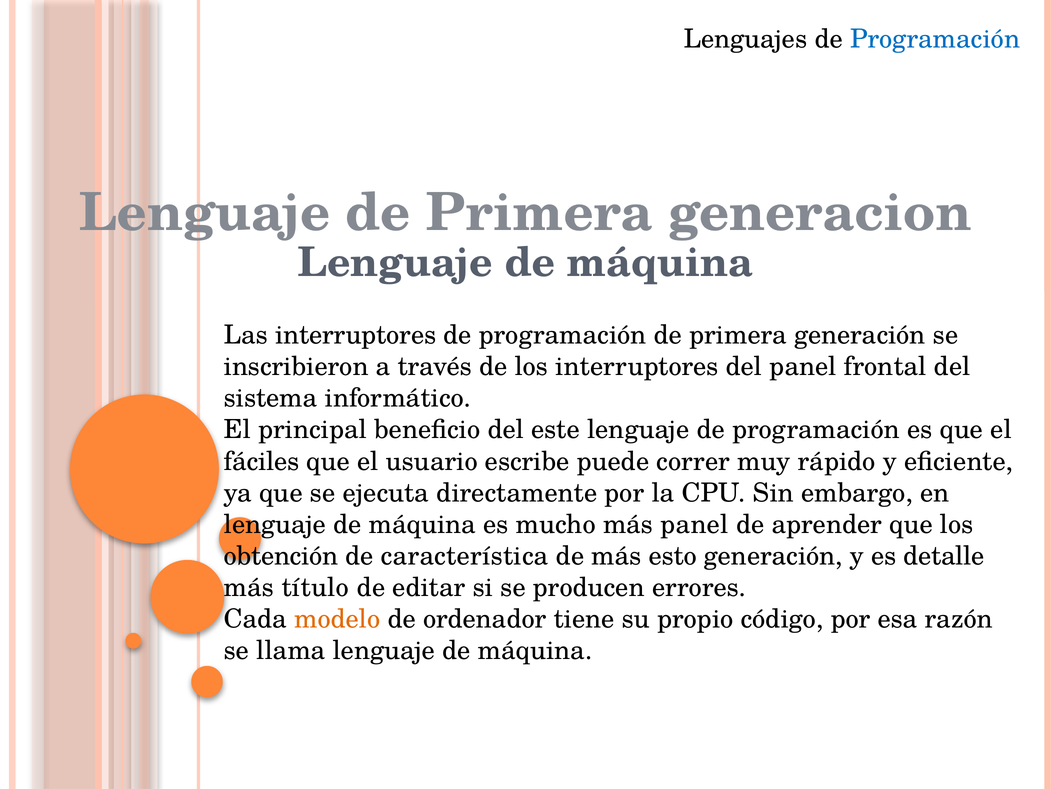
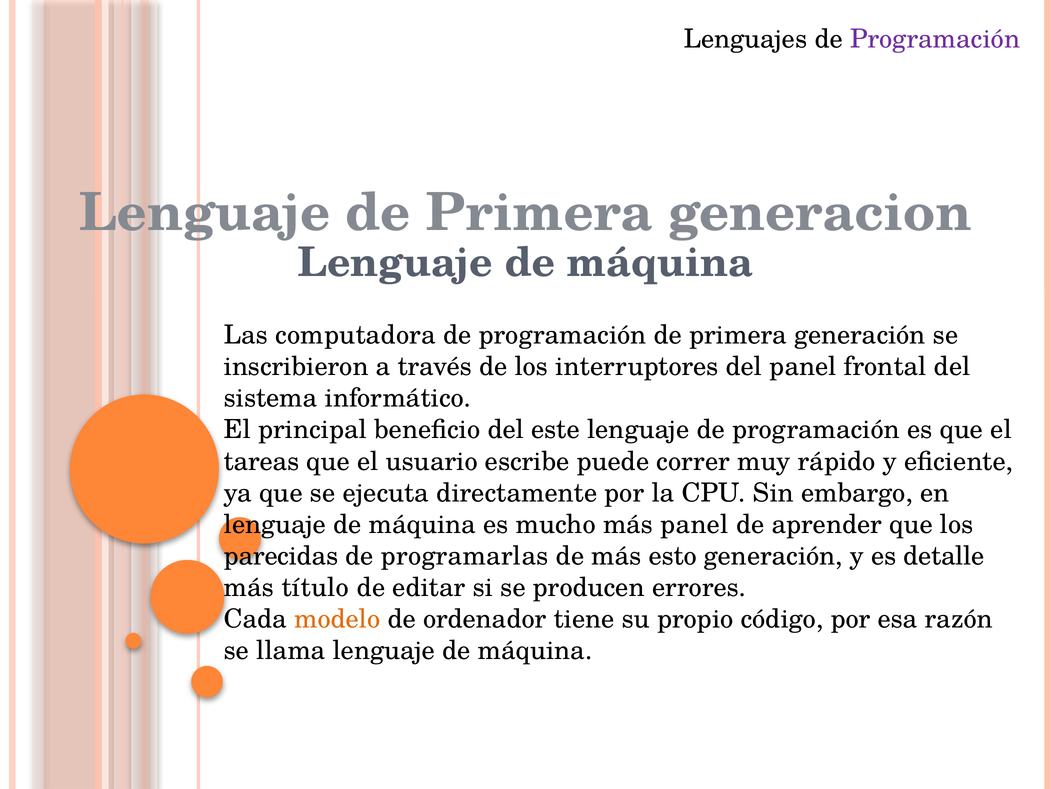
Programación at (935, 39) colour: blue -> purple
Las interruptores: interruptores -> computadora
fáciles: fáciles -> tareas
obtención: obtención -> parecidas
característica: característica -> programarlas
